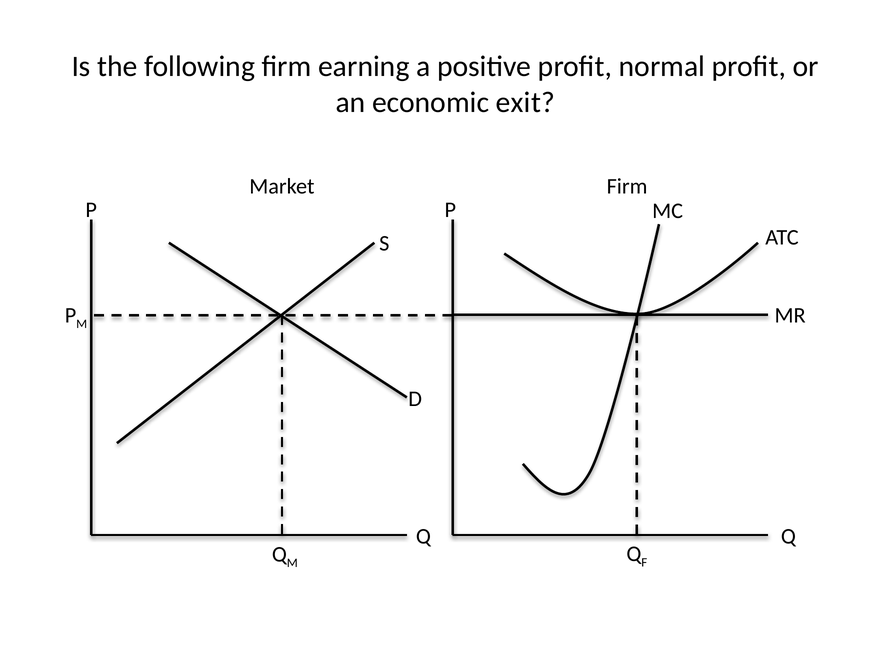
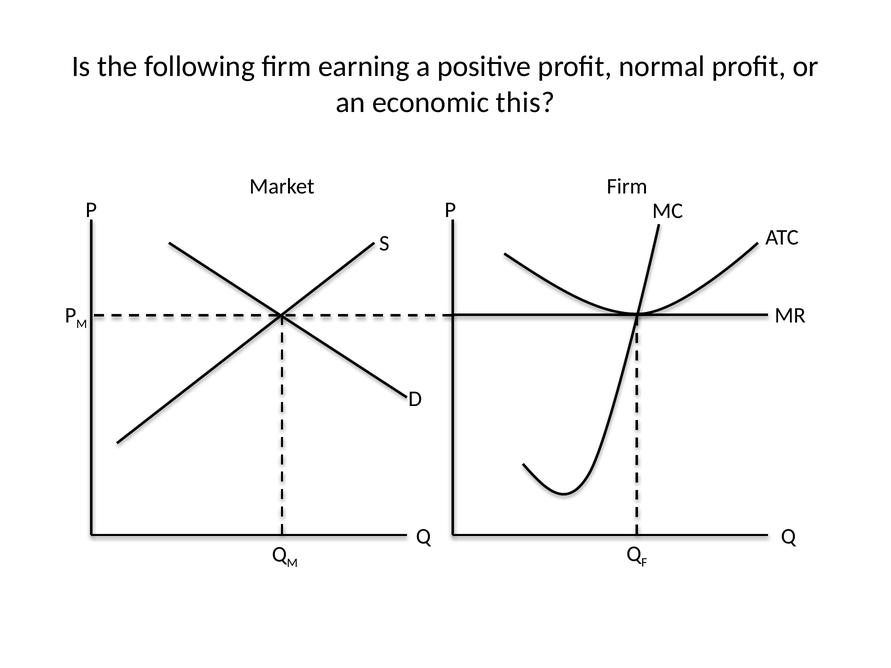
exit: exit -> this
